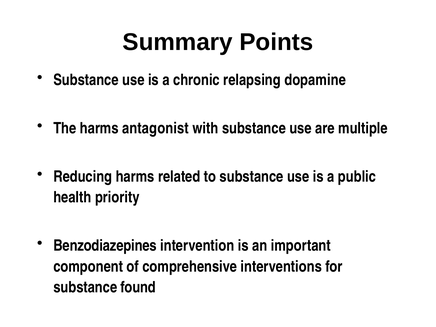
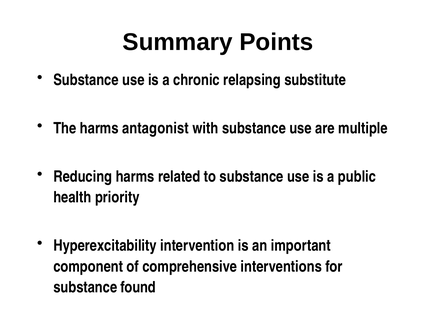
dopamine: dopamine -> substitute
Benzodiazepines: Benzodiazepines -> Hyperexcitability
